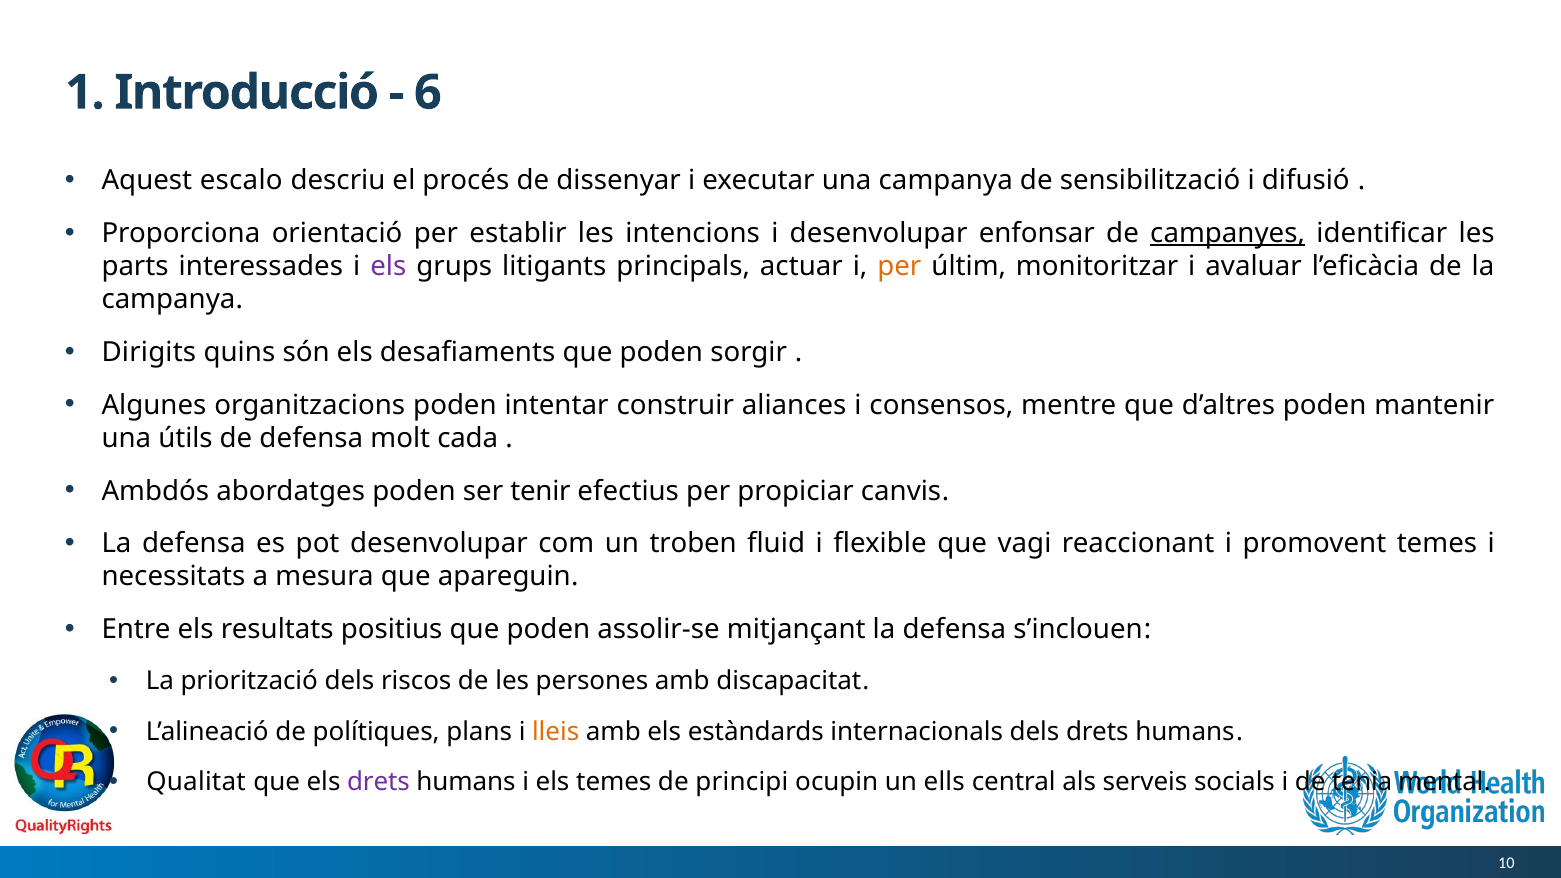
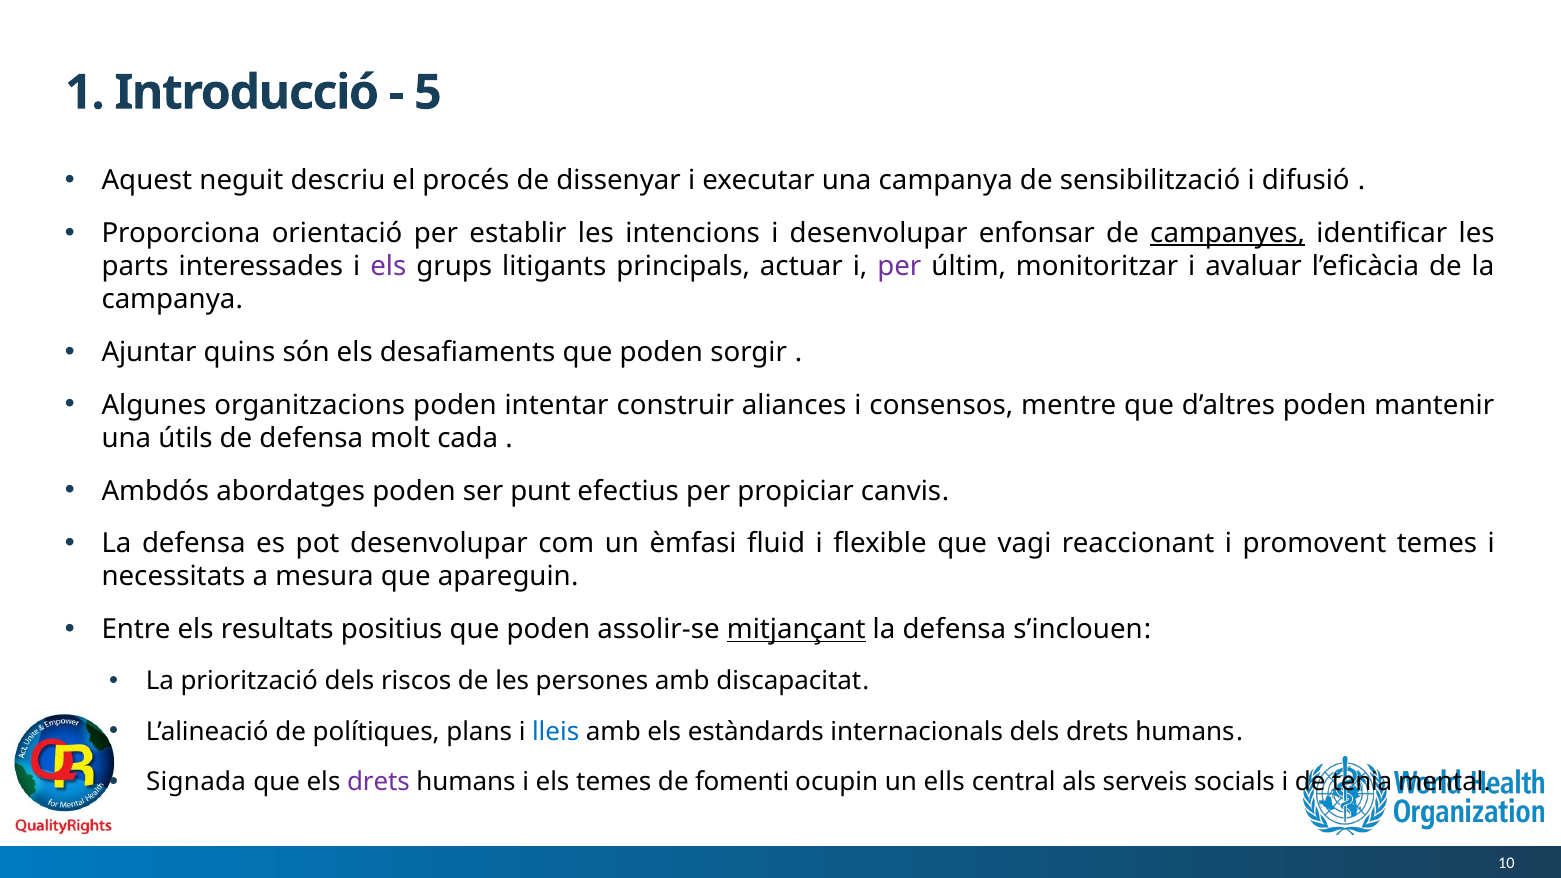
6: 6 -> 5
escalo: escalo -> neguit
per at (899, 267) colour: orange -> purple
Dirigits: Dirigits -> Ajuntar
tenir: tenir -> punt
troben: troben -> èmfasi
mitjançant underline: none -> present
lleis colour: orange -> blue
Qualitat: Qualitat -> Signada
principi: principi -> fomenti
